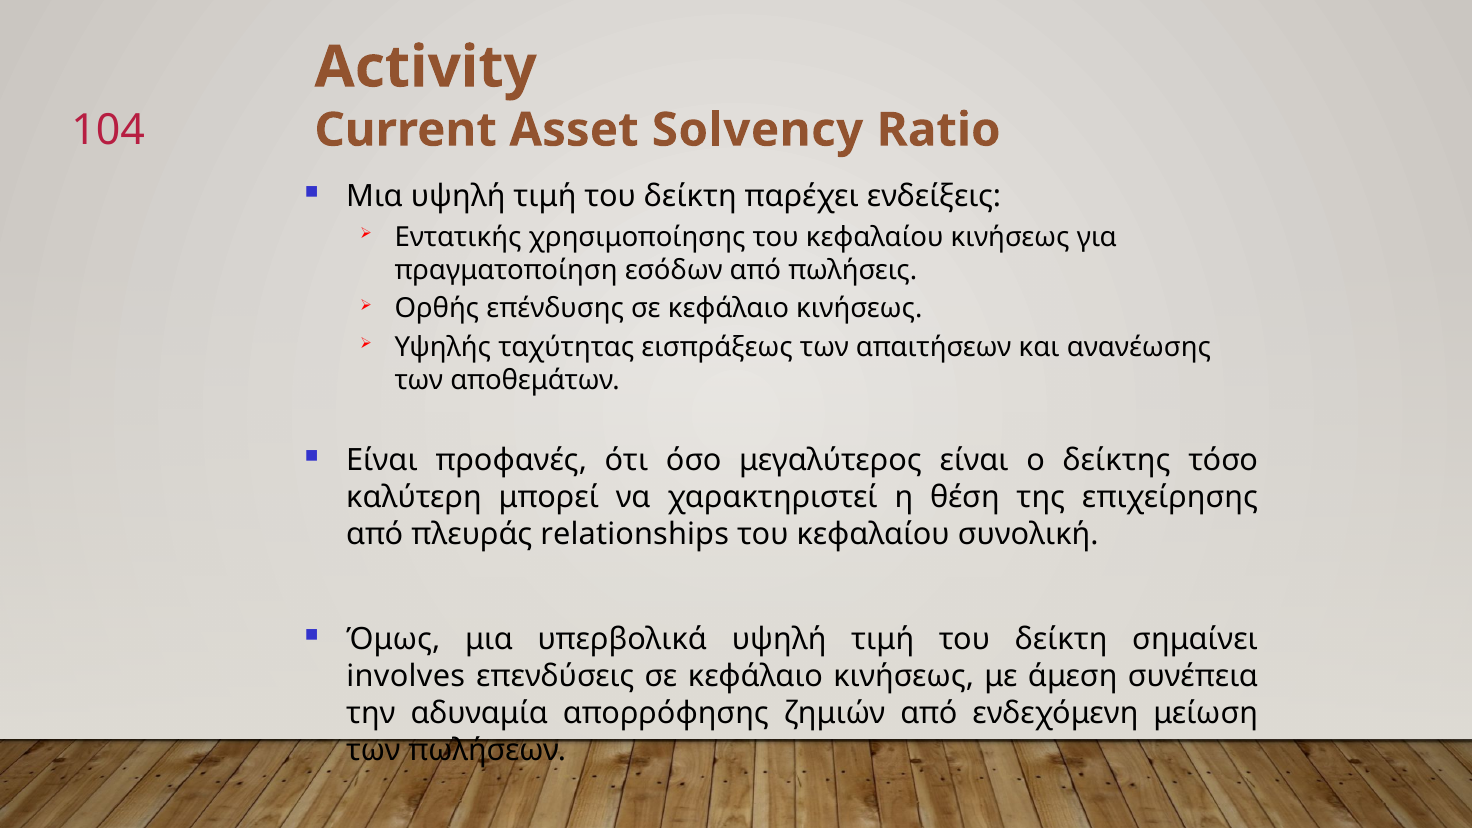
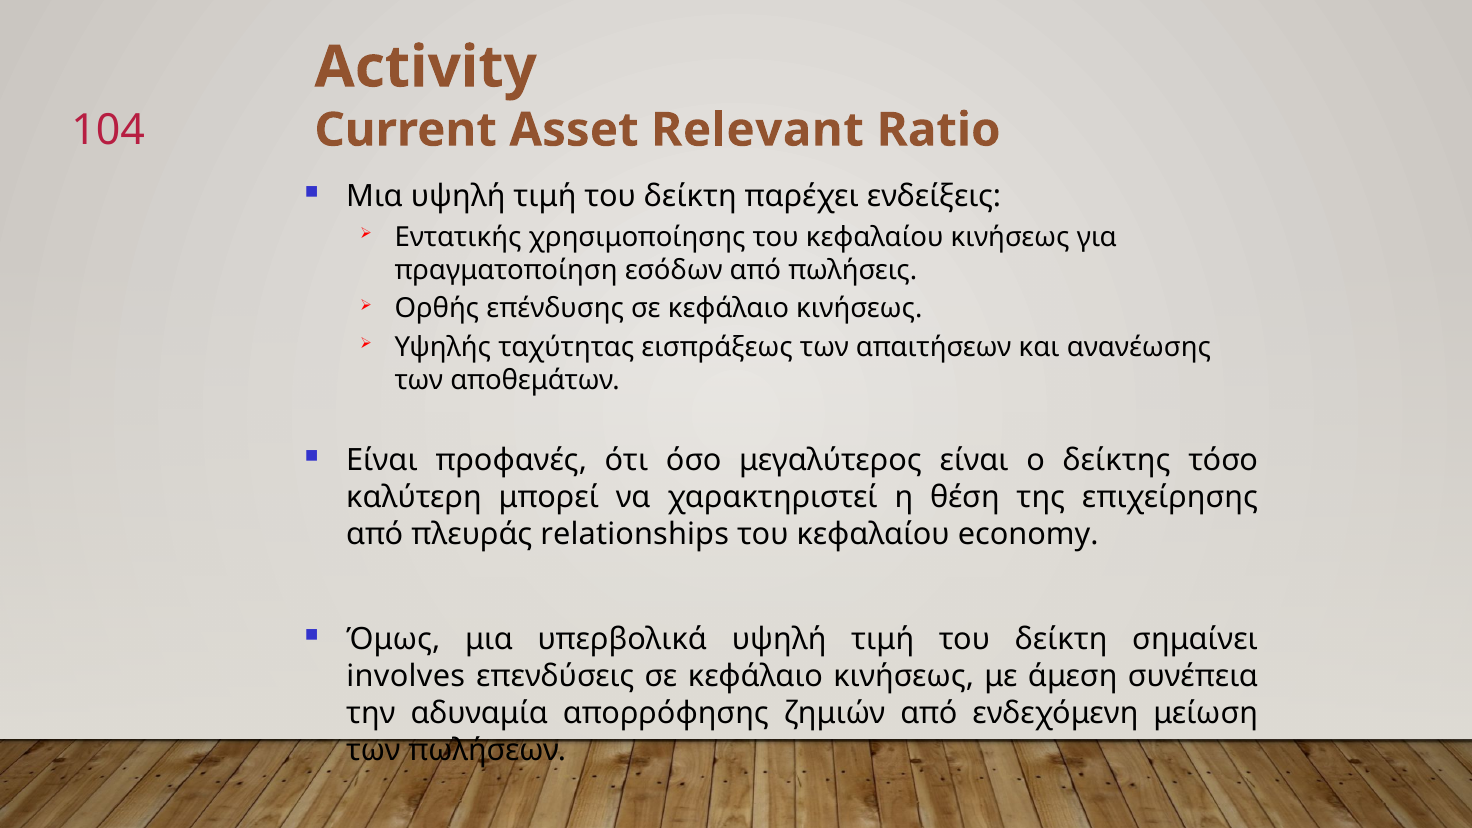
Solvency: Solvency -> Relevant
συνολική: συνολική -> economy
